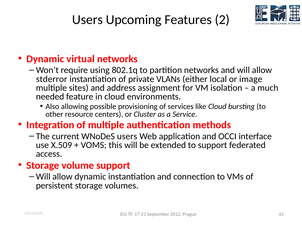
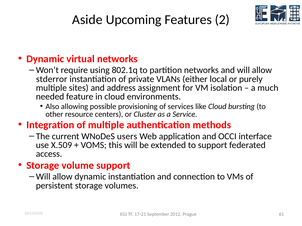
Users at (87, 20): Users -> Aside
image: image -> purely
